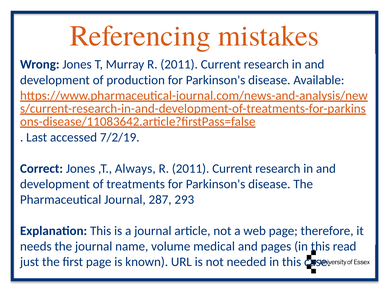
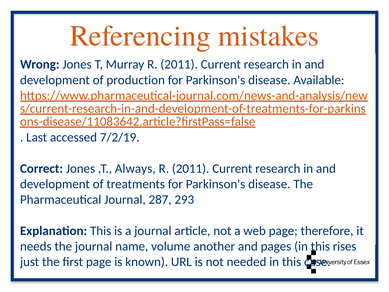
medical: medical -> another
read: read -> rises
